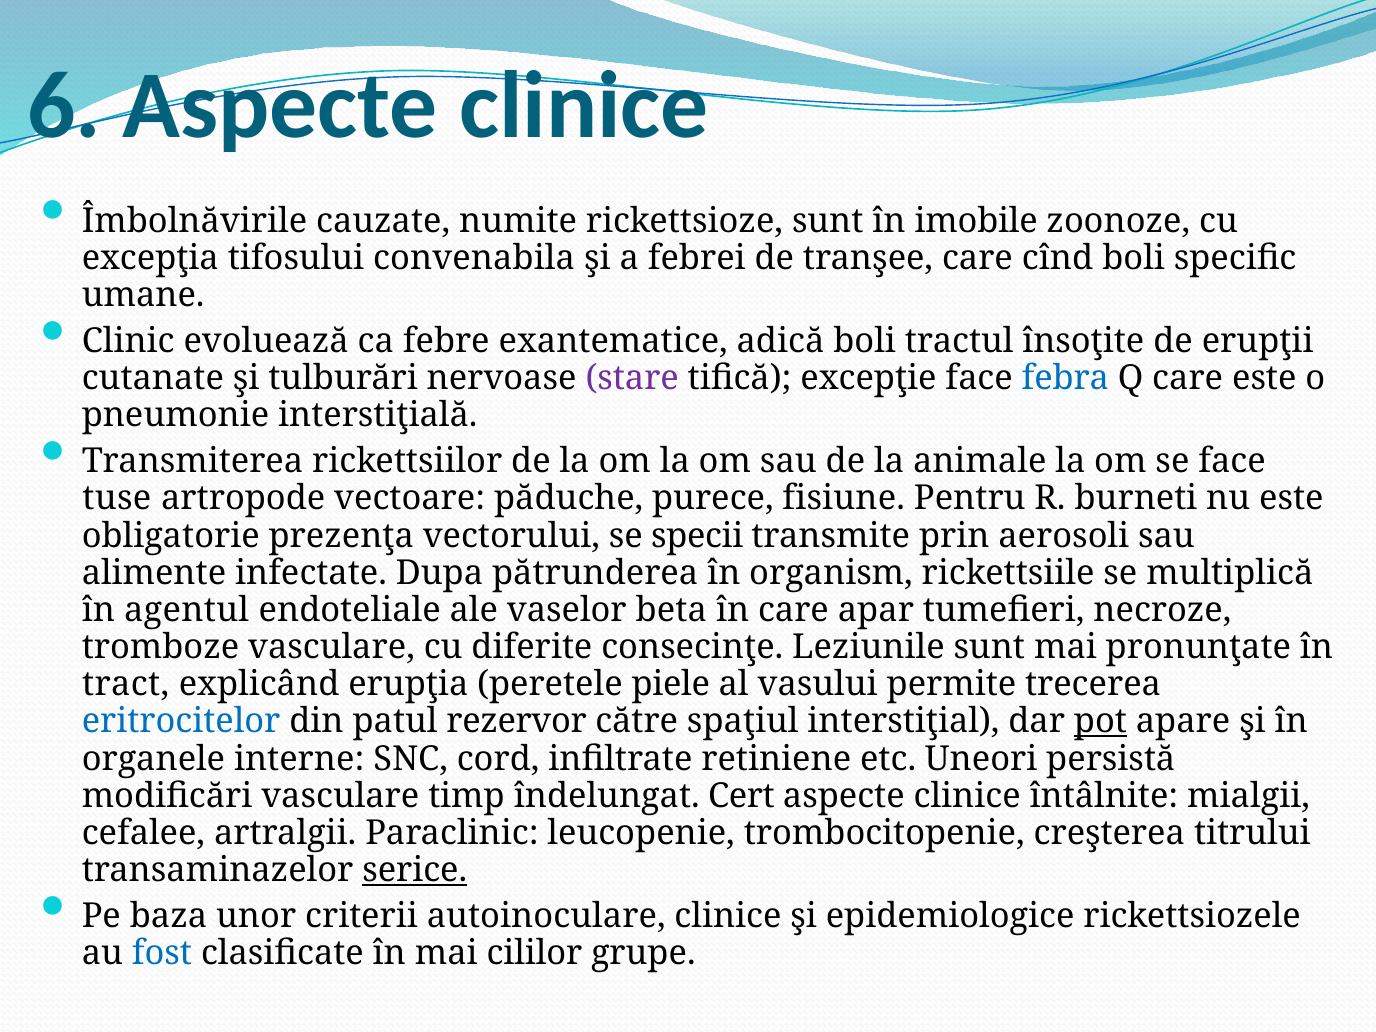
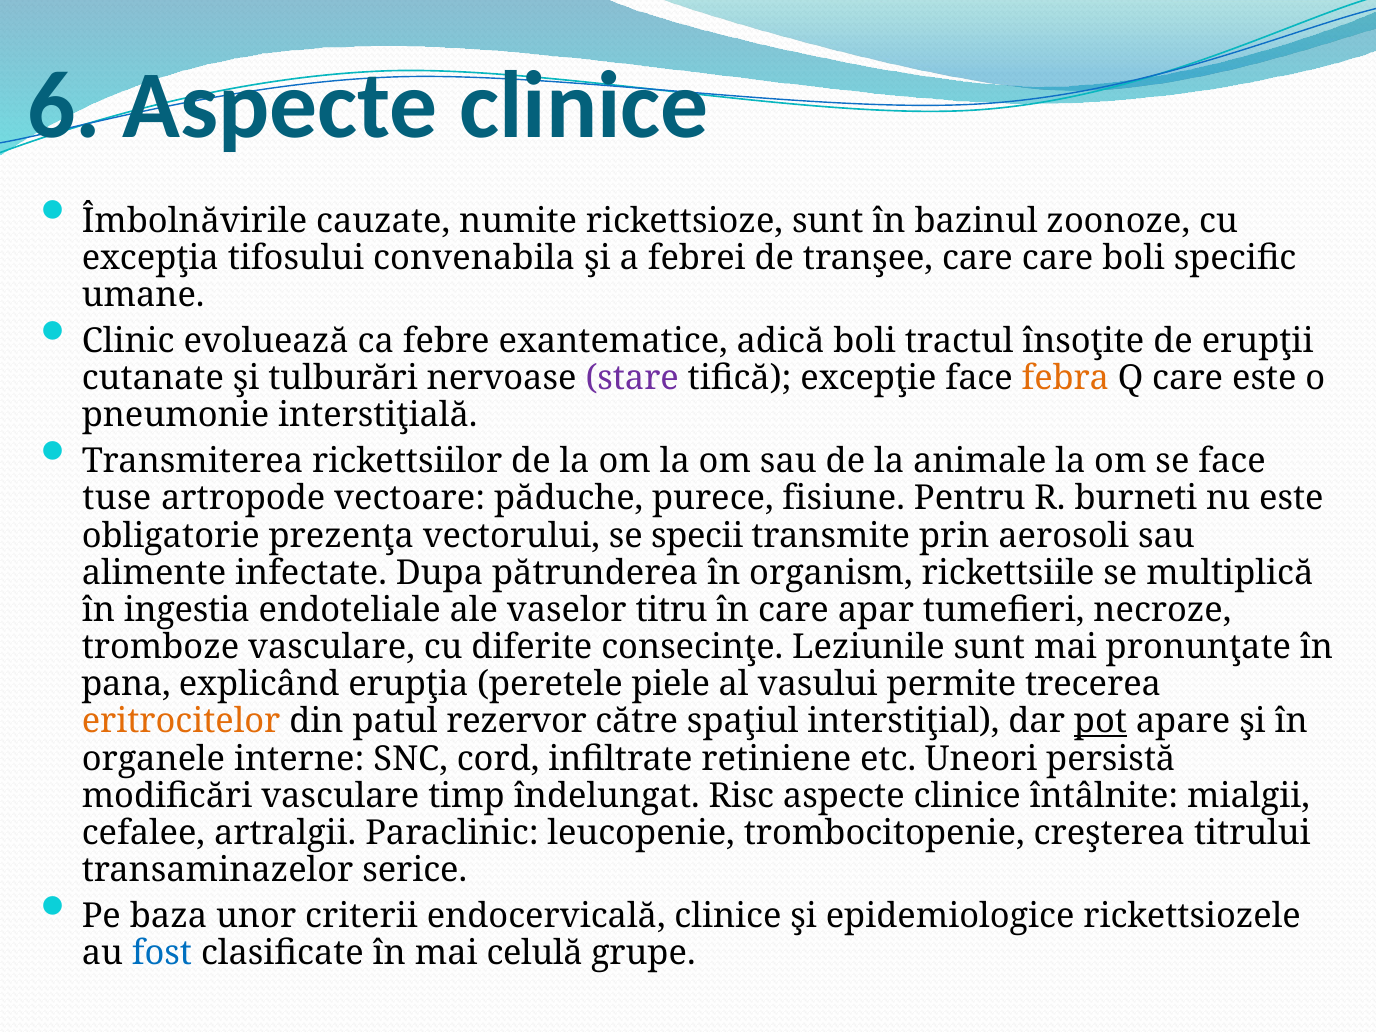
imobile: imobile -> bazinul
care cînd: cînd -> care
febra colour: blue -> orange
agentul: agentul -> ingestia
beta: beta -> titru
tract: tract -> pana
eritrocitelor colour: blue -> orange
Cert: Cert -> Risc
serice underline: present -> none
autoinoculare: autoinoculare -> endocervicală
cililor: cililor -> celulă
